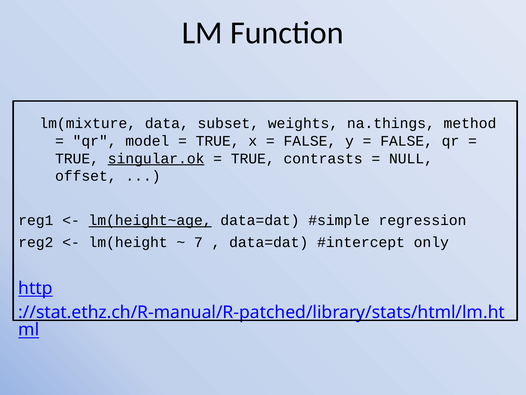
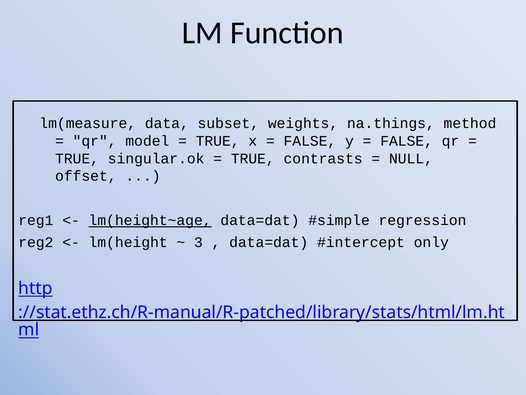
lm(mixture: lm(mixture -> lm(measure
singular.ok underline: present -> none
7: 7 -> 3
